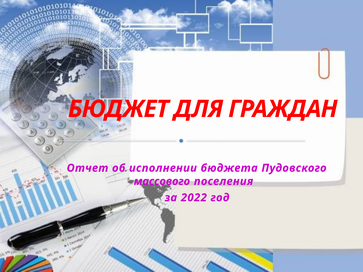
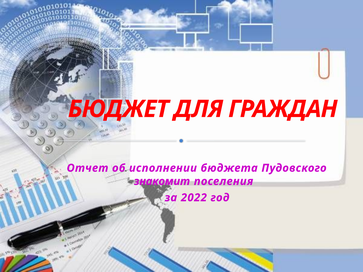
массового: массового -> знакомит
